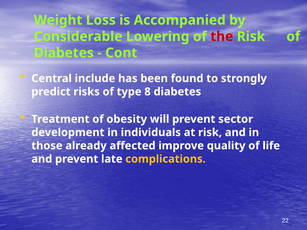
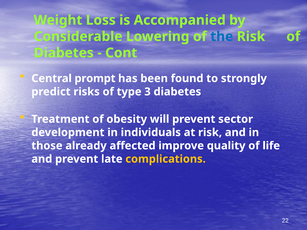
the colour: red -> blue
include: include -> prompt
8: 8 -> 3
